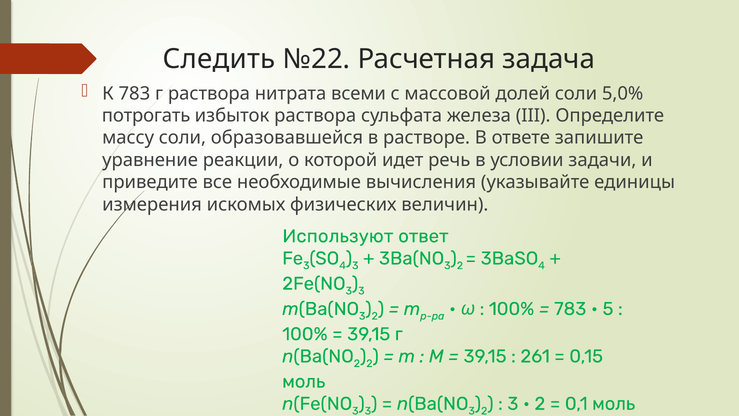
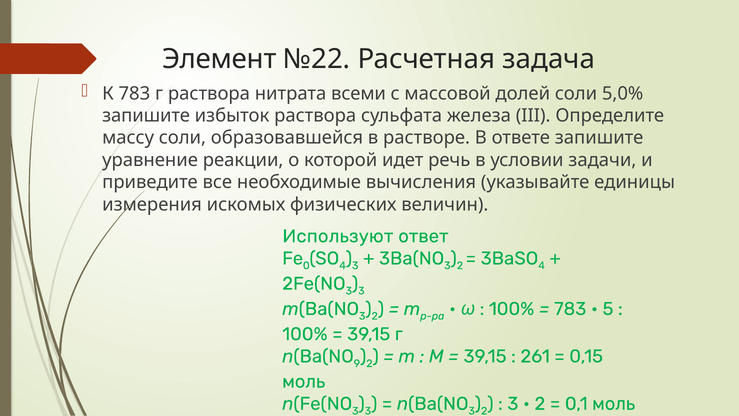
Следить: Следить -> Элемент
потрогать at (146, 116): потрогать -> запишите
3 at (306, 265): 3 -> 0
2 at (357, 363): 2 -> 9
